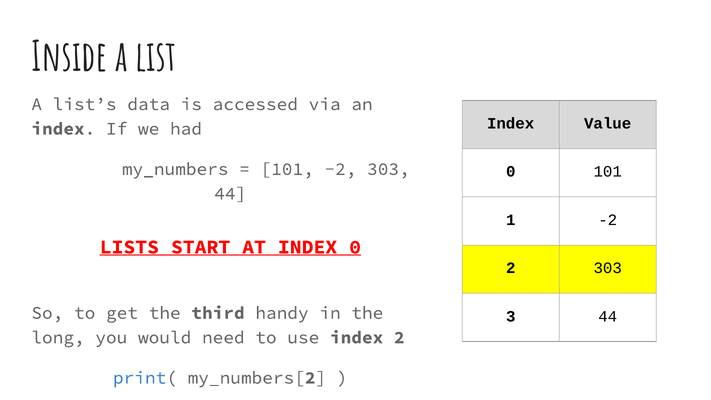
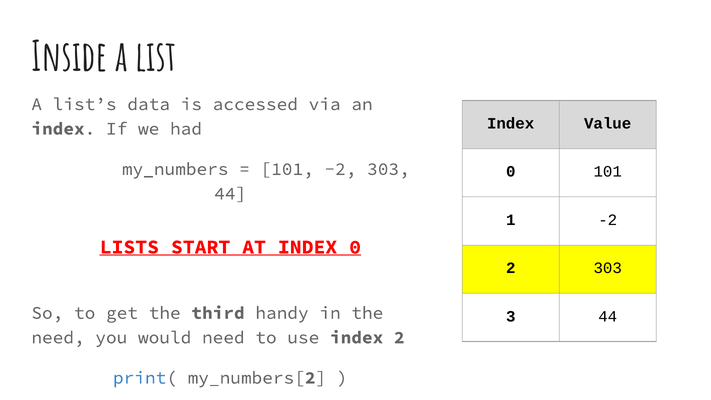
long at (58, 337): long -> need
